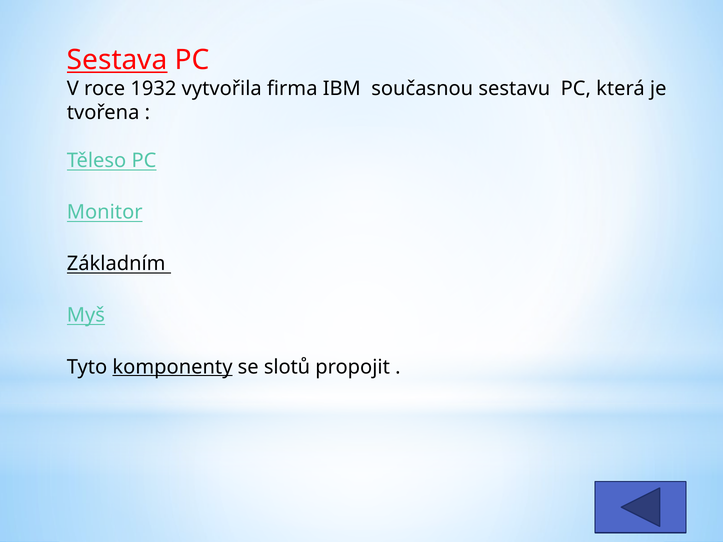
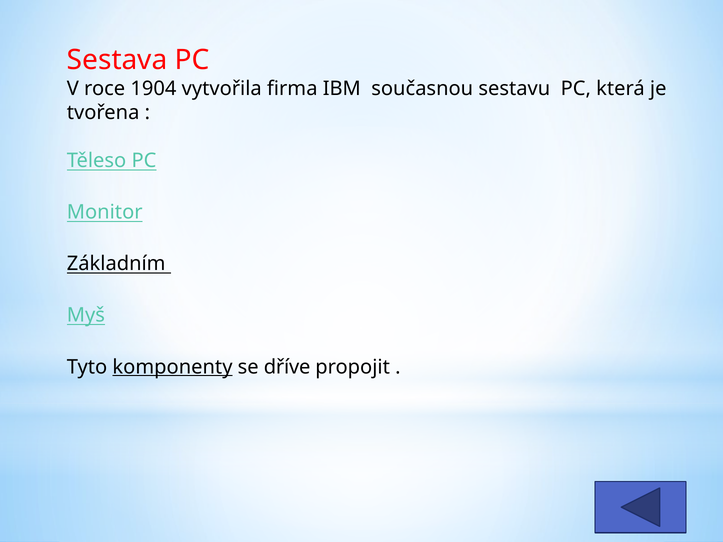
Sestava underline: present -> none
1932: 1932 -> 1904
slotů: slotů -> dříve
